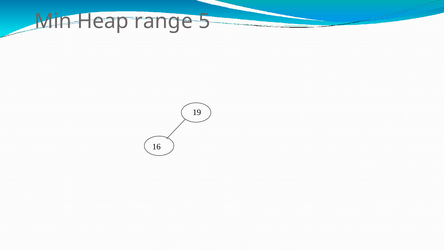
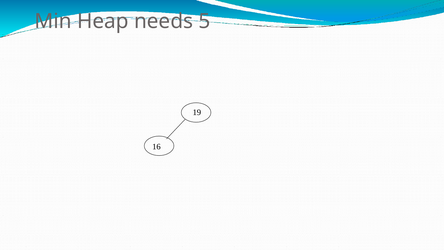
range: range -> needs
